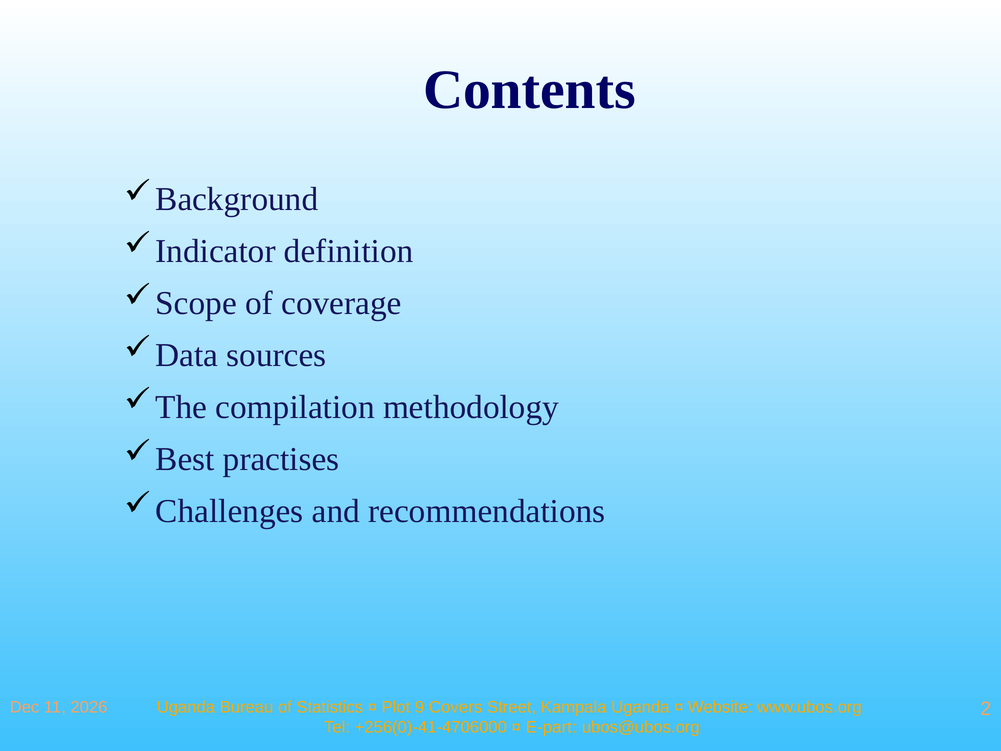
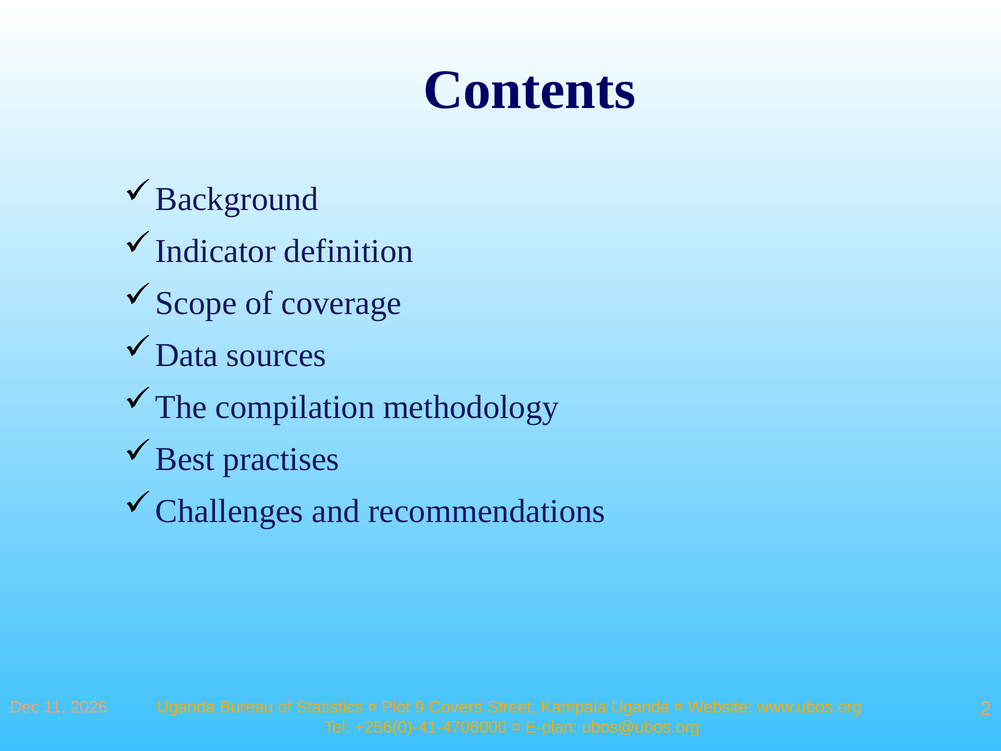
E-part: E-part -> E-plan
